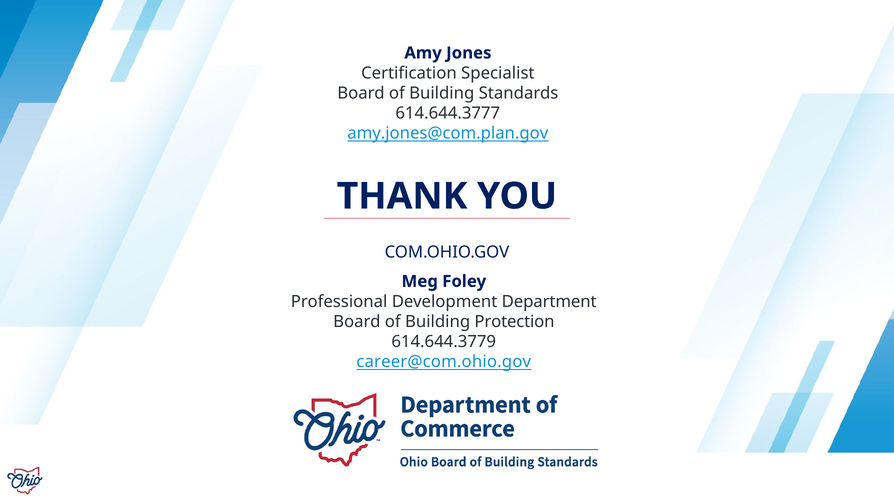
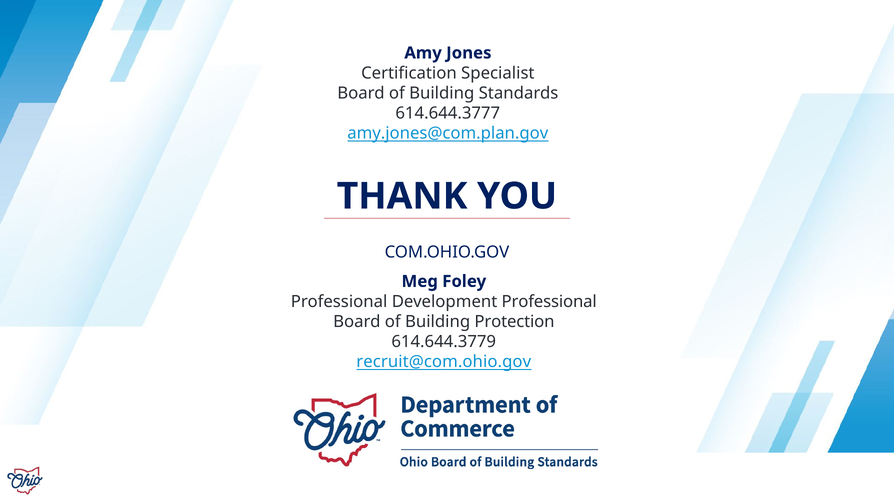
Development Department: Department -> Professional
career@com.ohio.gov: career@com.ohio.gov -> recruit@com.ohio.gov
